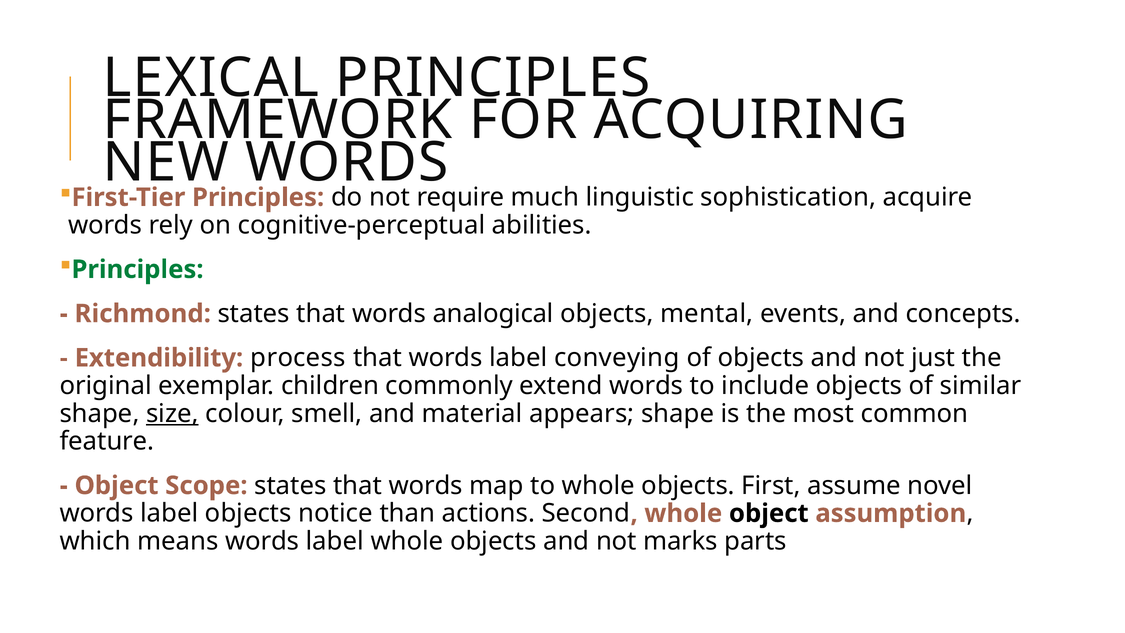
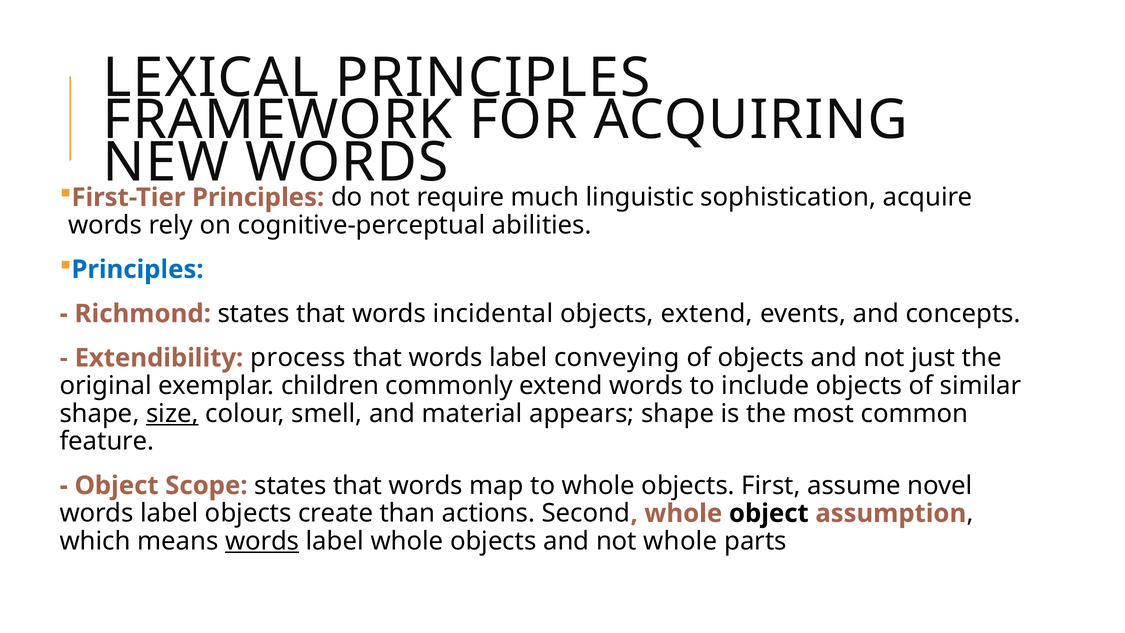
Principles at (138, 269) colour: green -> blue
analogical: analogical -> incidental
objects mental: mental -> extend
notice: notice -> create
words at (262, 541) underline: none -> present
not marks: marks -> whole
